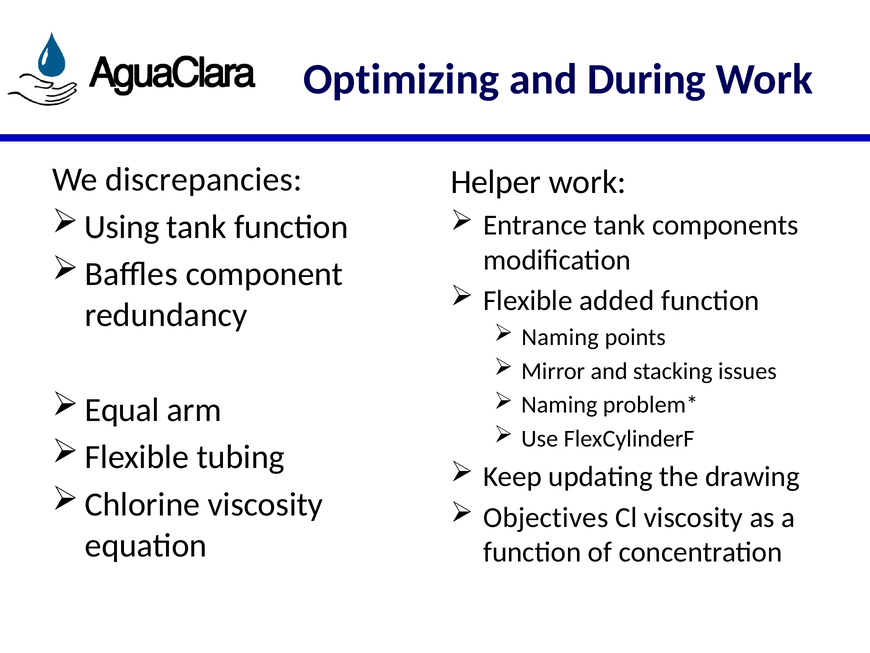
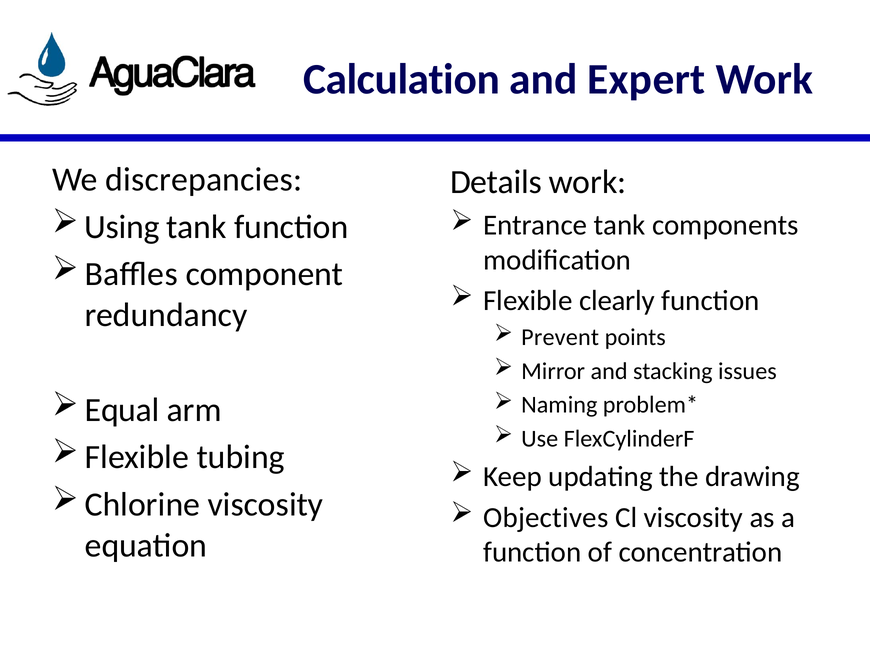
Optimizing: Optimizing -> Calculation
During: During -> Expert
Helper: Helper -> Details
added: added -> clearly
Naming at (560, 337): Naming -> Prevent
